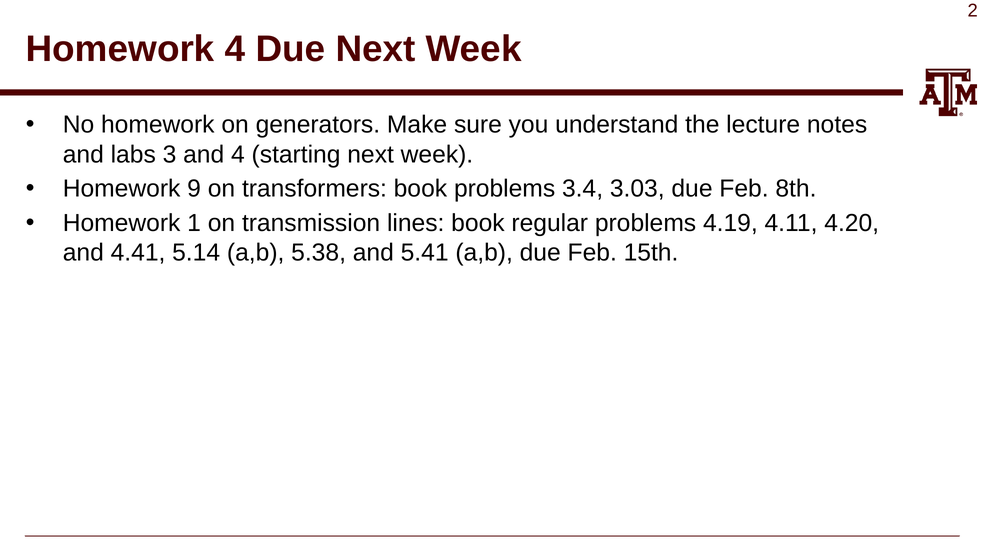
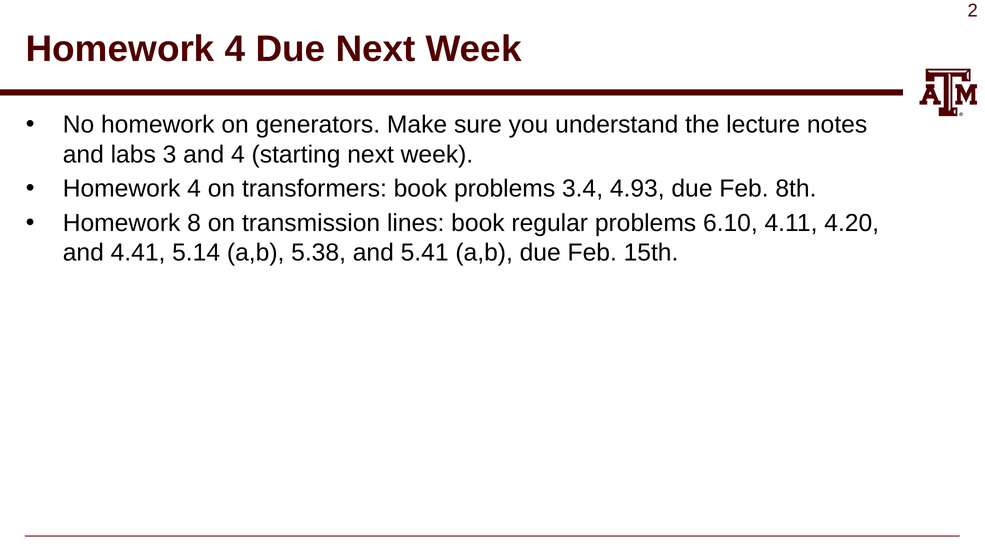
9 at (194, 189): 9 -> 4
3.03: 3.03 -> 4.93
1: 1 -> 8
4.19: 4.19 -> 6.10
